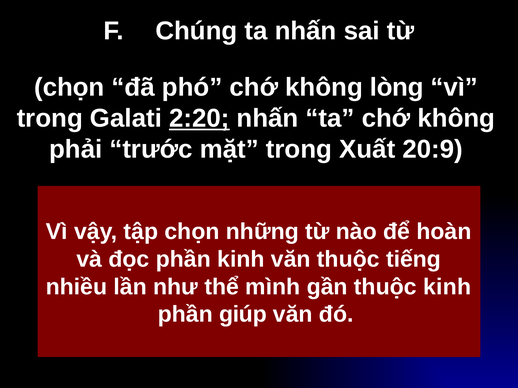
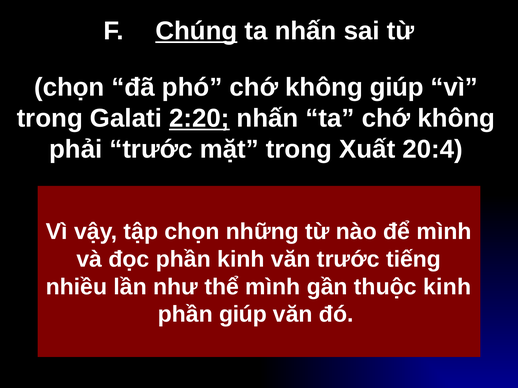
Chúng underline: none -> present
không lòng: lòng -> giúp
20:9: 20:9 -> 20:4
để hoàn: hoàn -> mình
văn thuộc: thuộc -> trước
